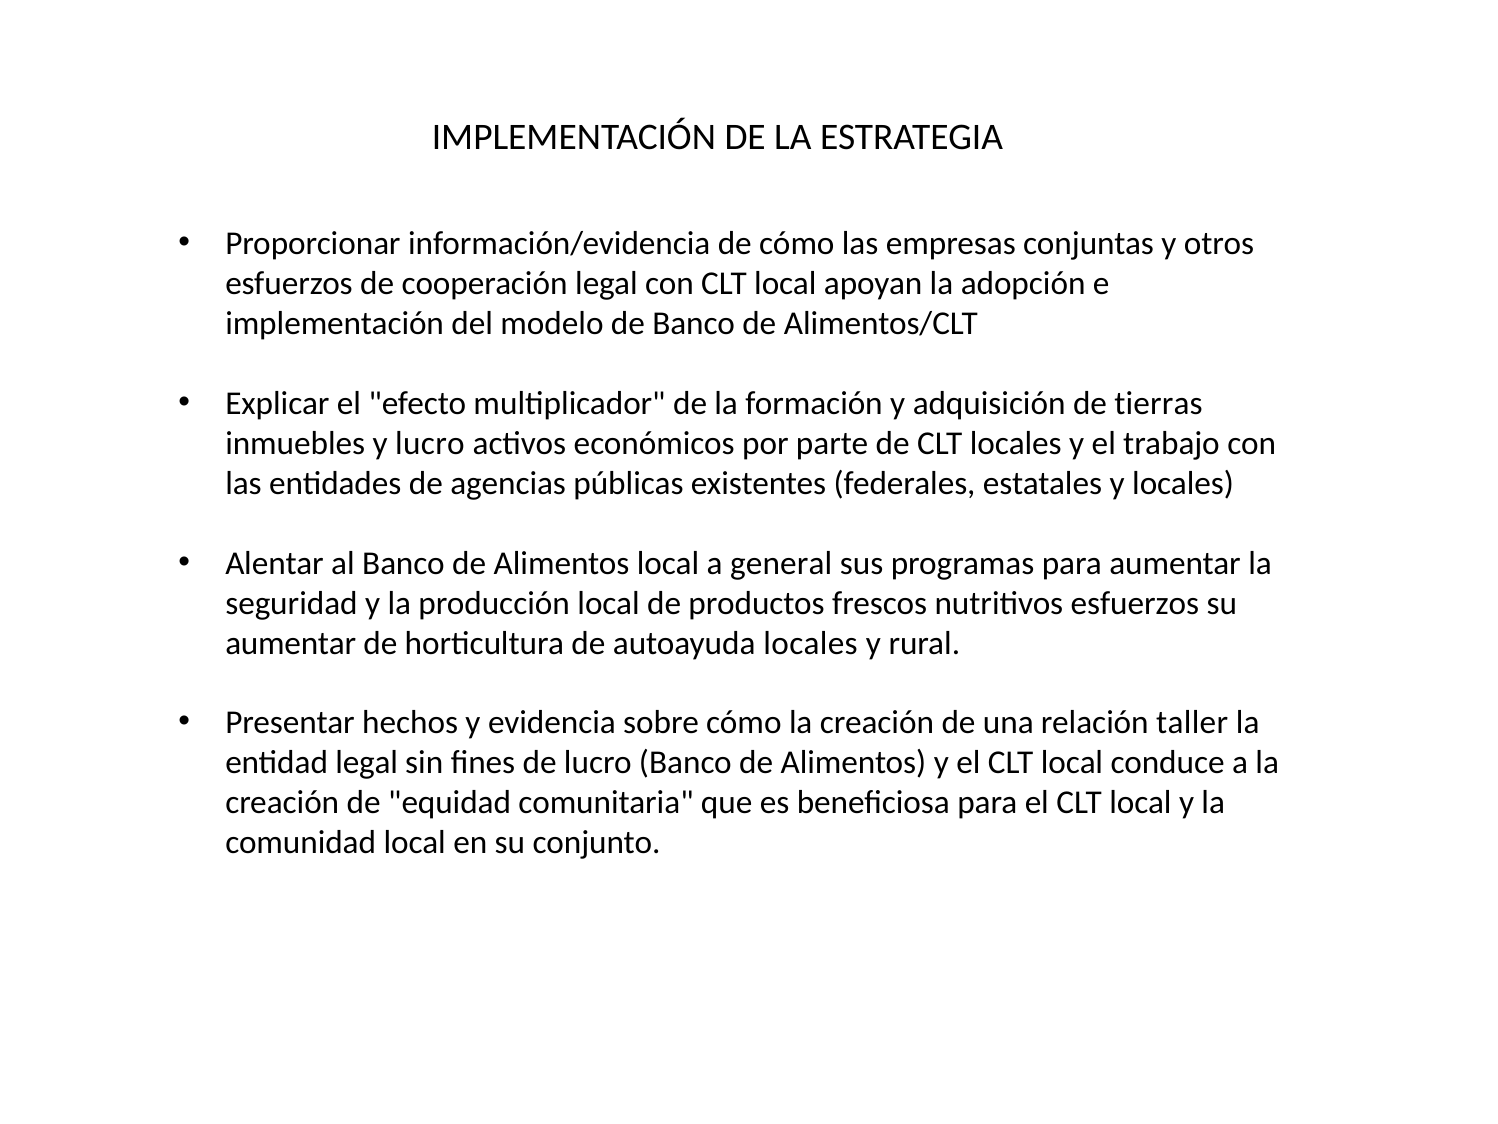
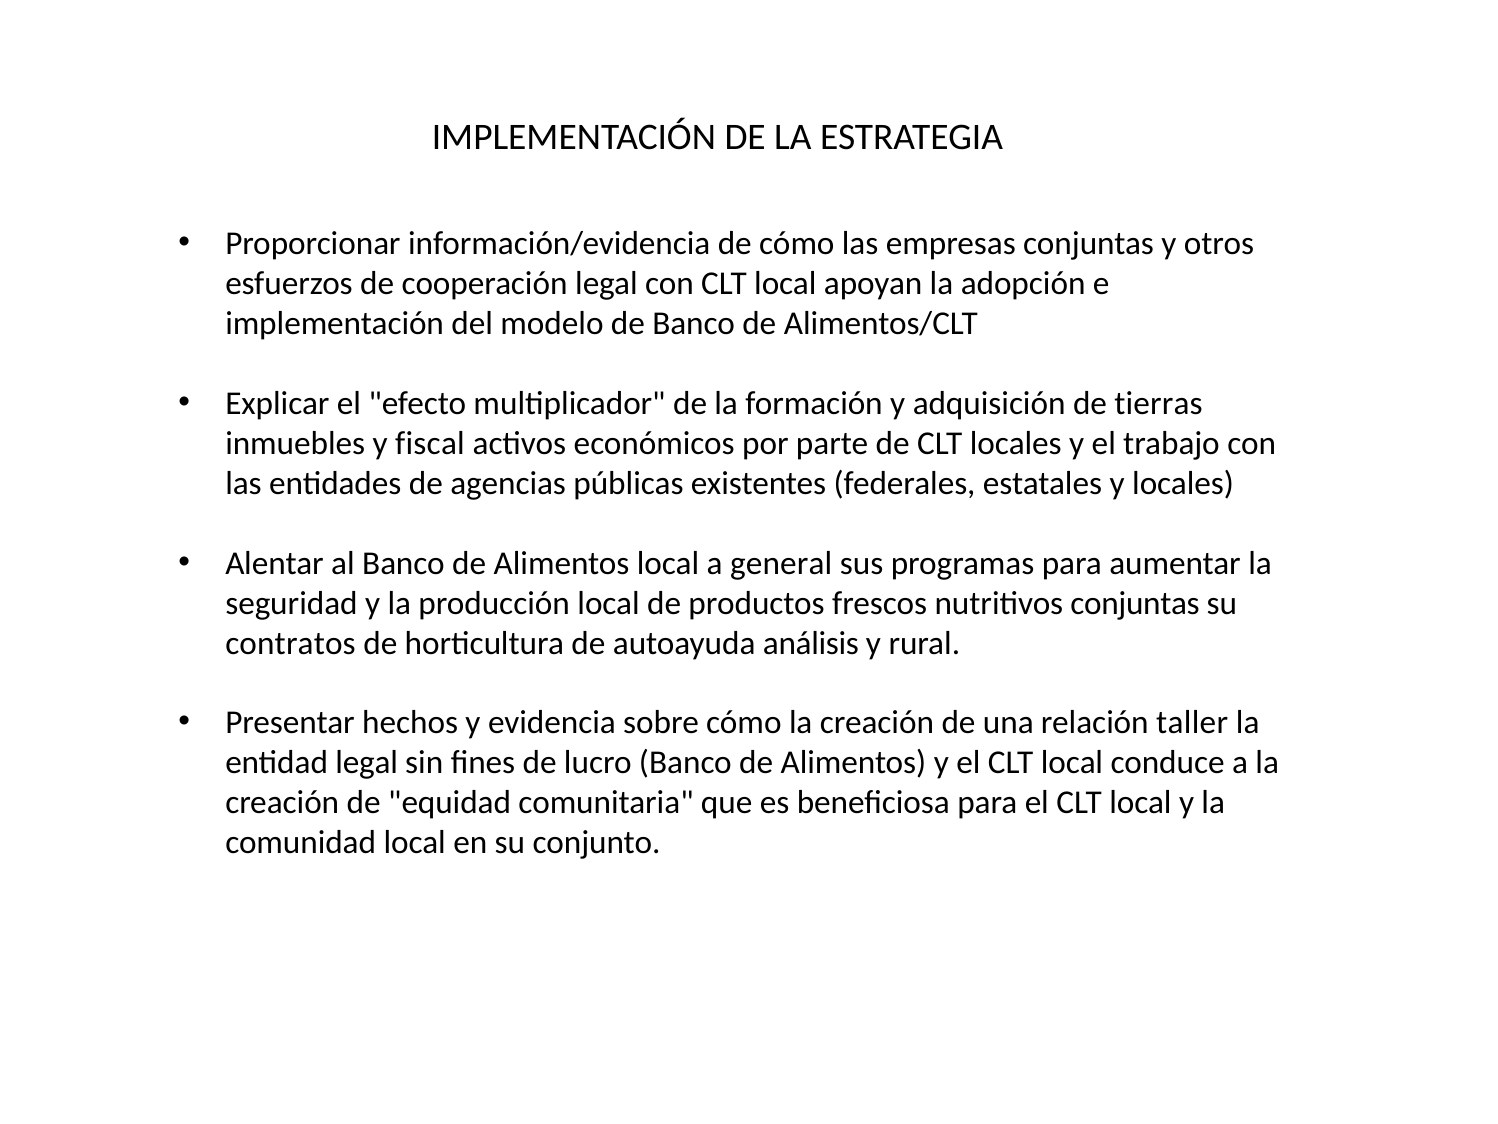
y lucro: lucro -> fiscal
nutritivos esfuerzos: esfuerzos -> conjuntas
aumentar at (291, 643): aumentar -> contratos
autoayuda locales: locales -> análisis
